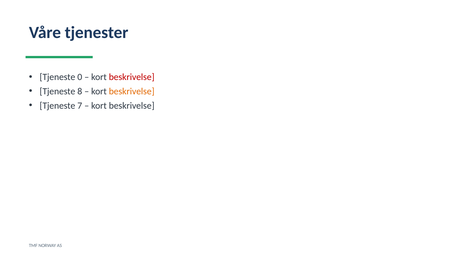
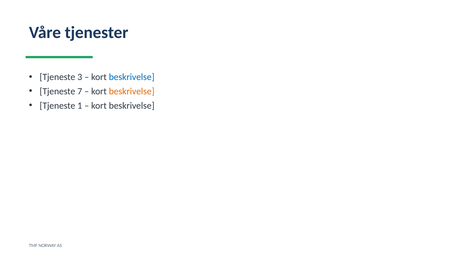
0: 0 -> 3
beskrivelse at (132, 77) colour: red -> blue
8: 8 -> 7
7: 7 -> 1
